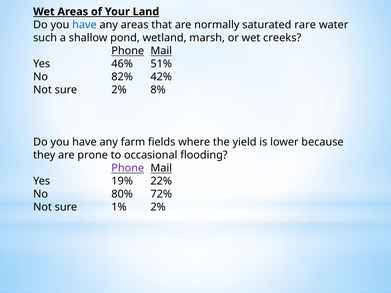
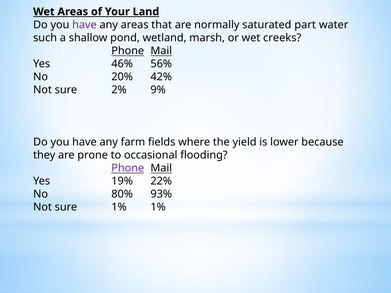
have at (84, 25) colour: blue -> purple
rare: rare -> part
51%: 51% -> 56%
82%: 82% -> 20%
8%: 8% -> 9%
72%: 72% -> 93%
1% 2%: 2% -> 1%
